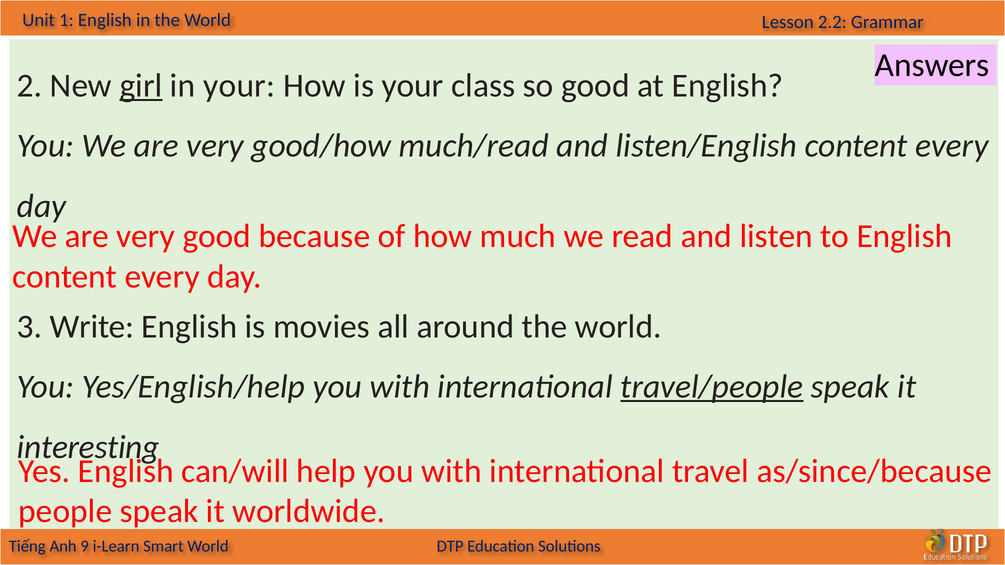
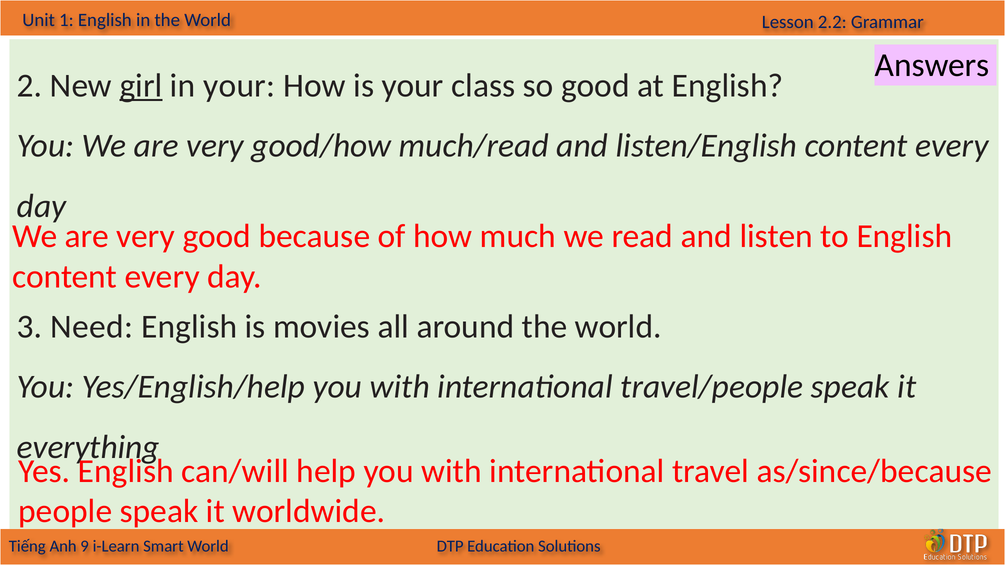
Write: Write -> Need
travel/people underline: present -> none
interesting: interesting -> everything
